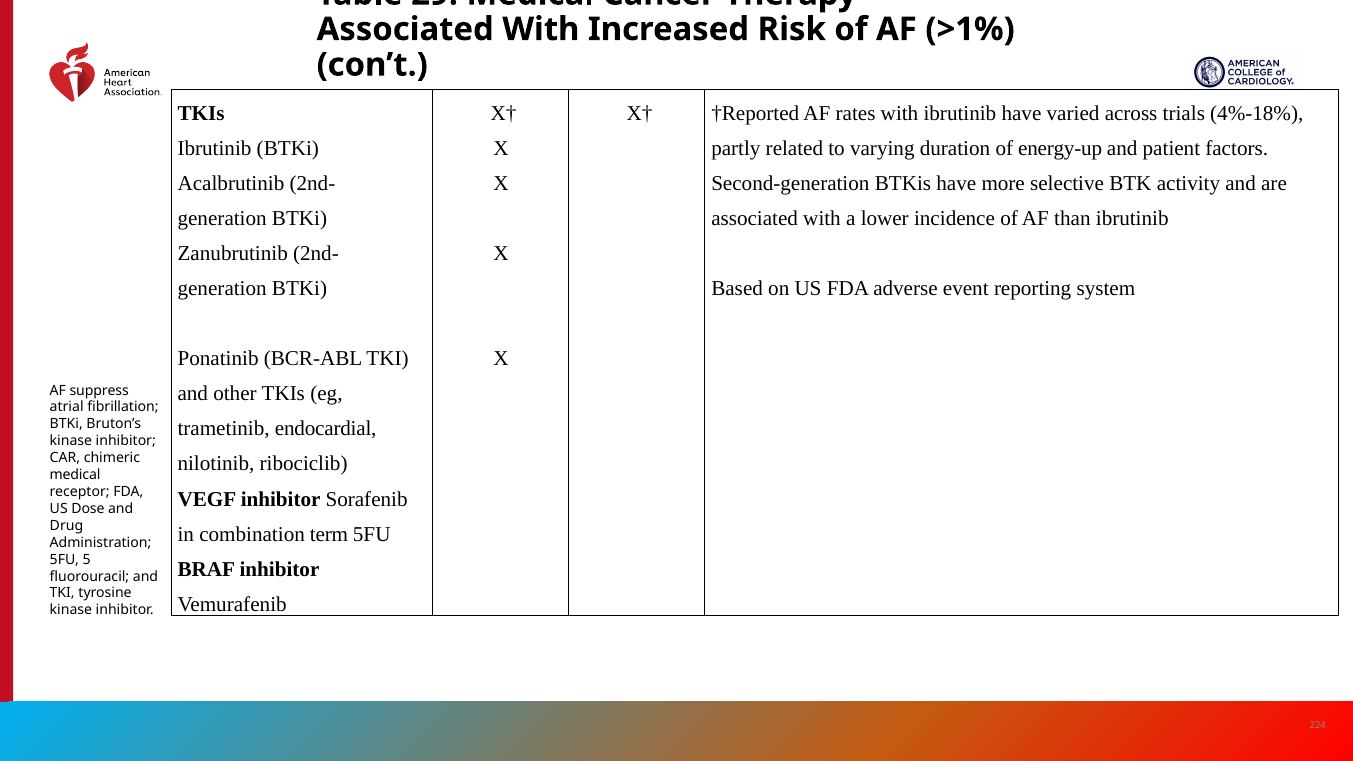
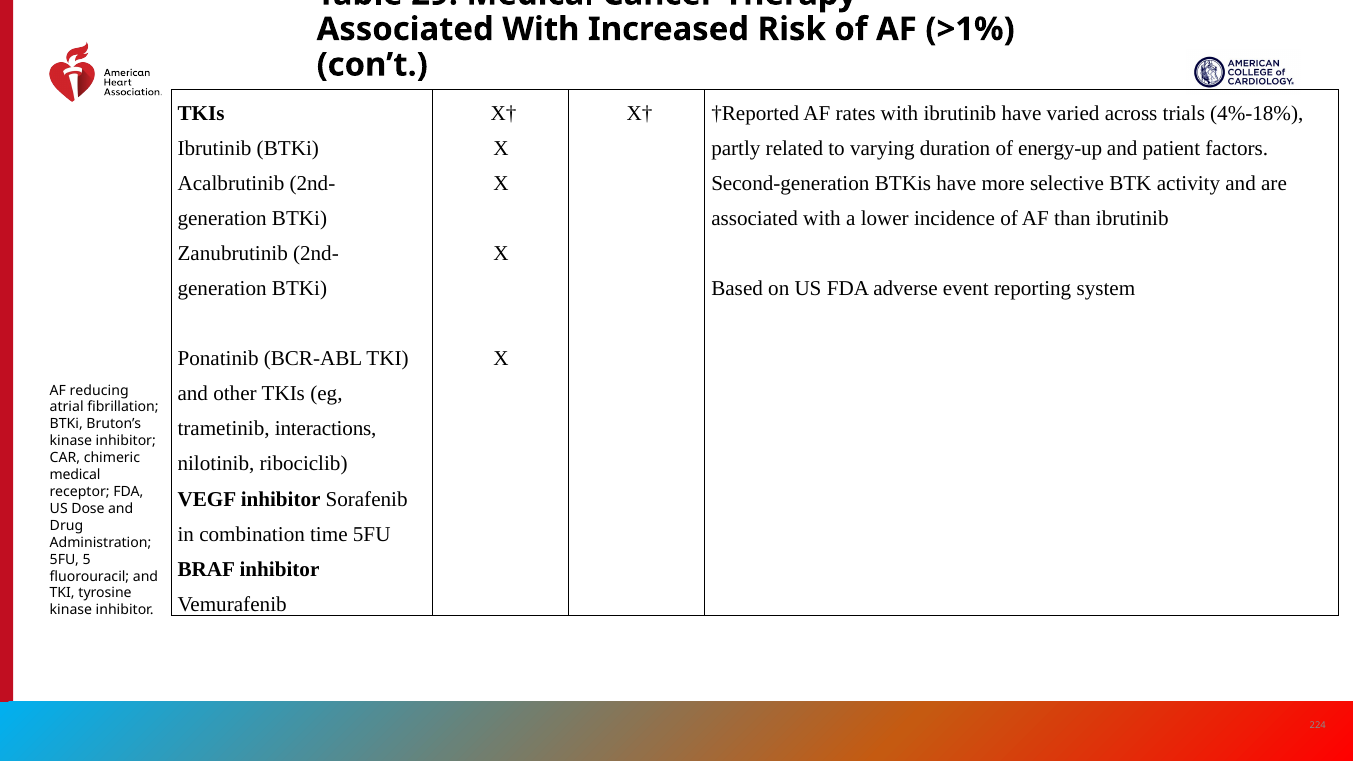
suppress: suppress -> reducing
endocardial: endocardial -> interactions
term: term -> time
